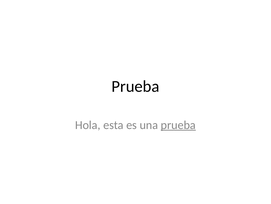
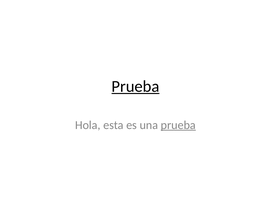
Prueba at (135, 86) underline: none -> present
